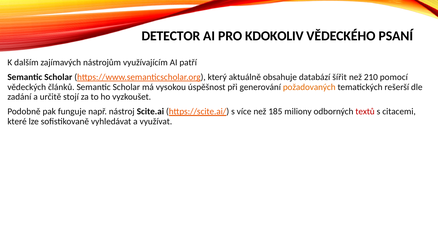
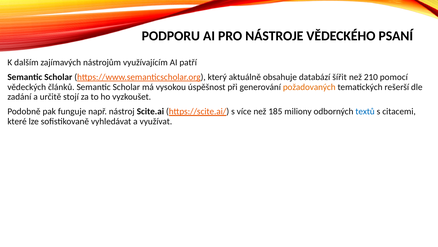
DETECTOR: DETECTOR -> PODPORU
KDOKOLIV: KDOKOLIV -> NÁSTROJE
textů colour: red -> blue
